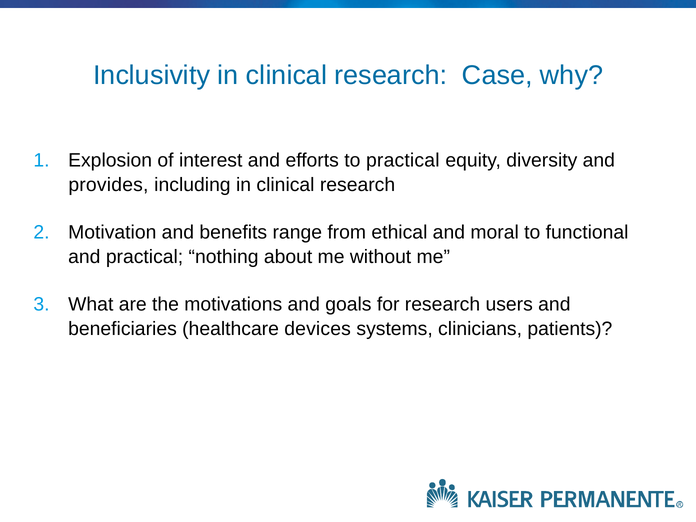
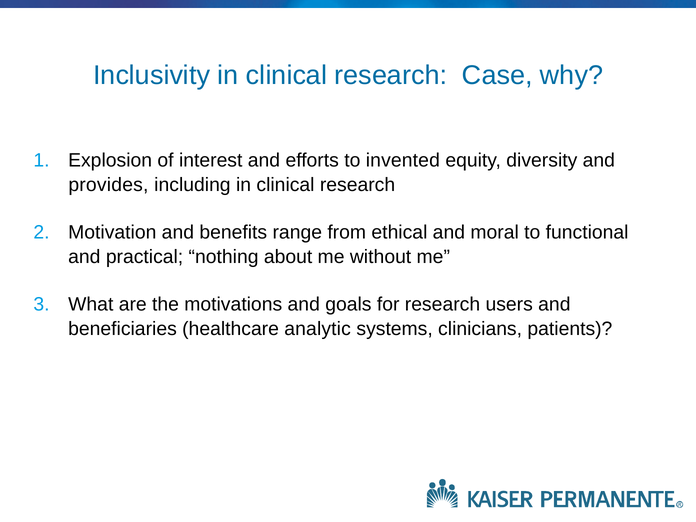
to practical: practical -> invented
devices: devices -> analytic
